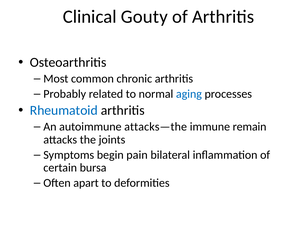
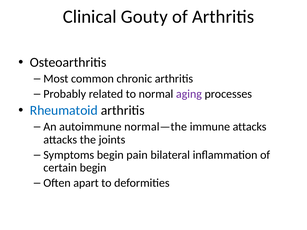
aging colour: blue -> purple
attacks—the: attacks—the -> normal—the
immune remain: remain -> attacks
certain bursa: bursa -> begin
